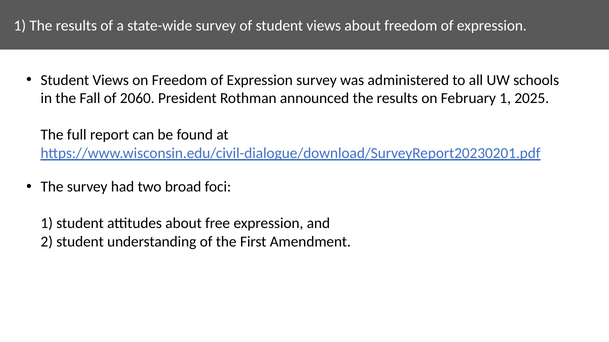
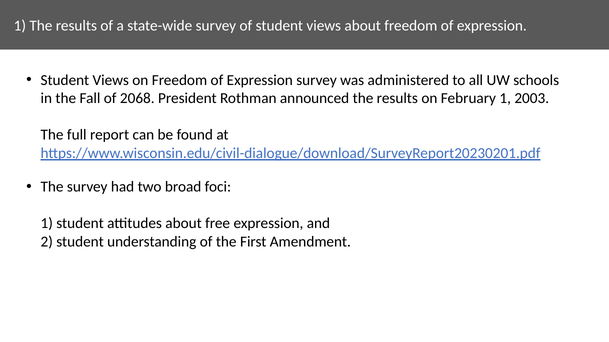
2060: 2060 -> 2068
2025: 2025 -> 2003
